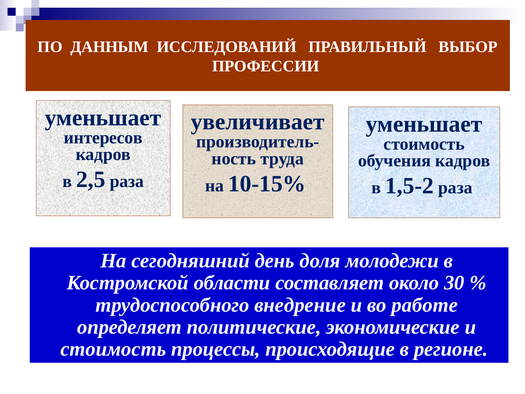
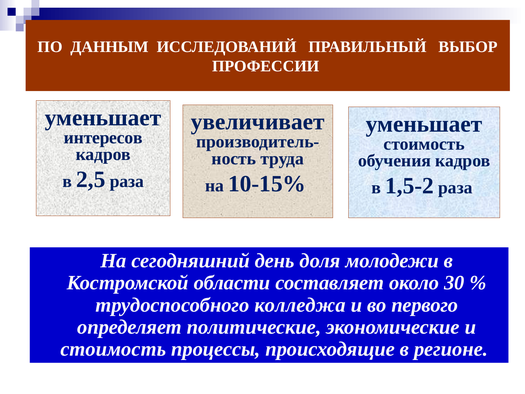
внедрение: внедрение -> колледжа
работе: работе -> первого
